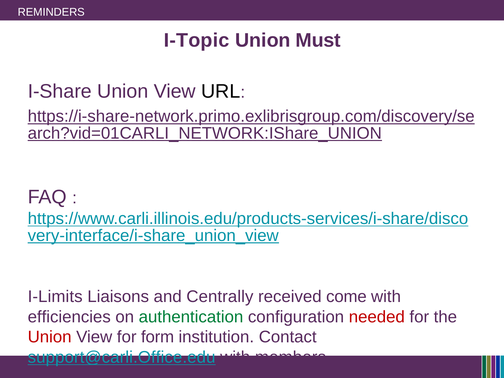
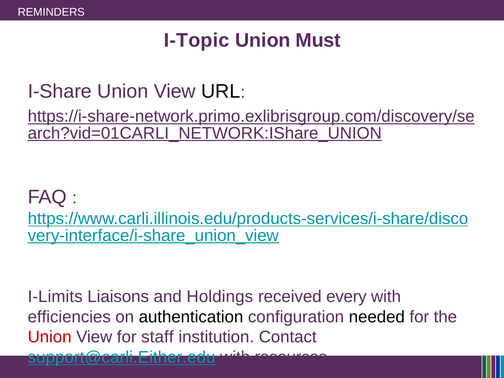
Centrally: Centrally -> Holdings
come: come -> every
authentication colour: green -> black
needed colour: red -> black
form: form -> staff
support@carli.Office.edu: support@carli.Office.edu -> support@carli.Either.edu
members: members -> resources
